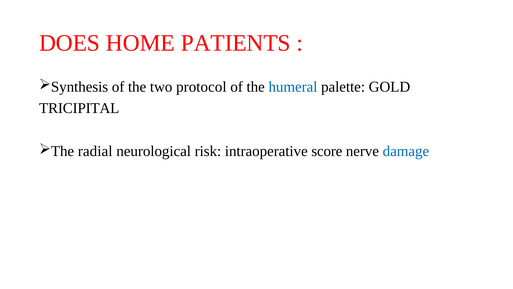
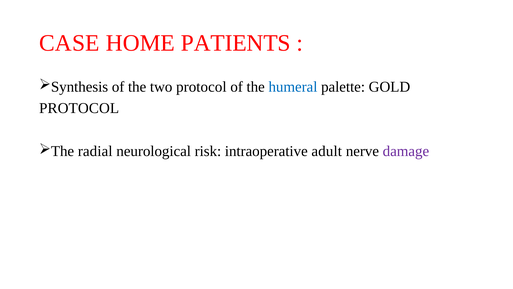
DOES: DOES -> CASE
TRICIPITAL at (79, 108): TRICIPITAL -> PROTOCOL
score: score -> adult
damage colour: blue -> purple
